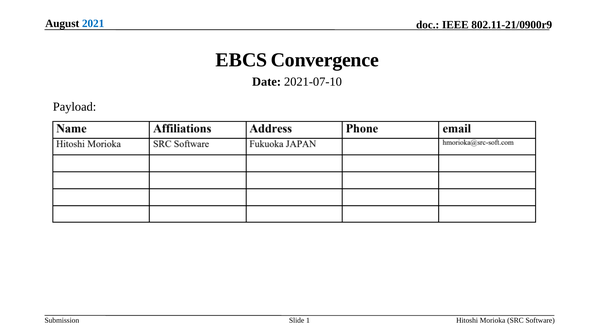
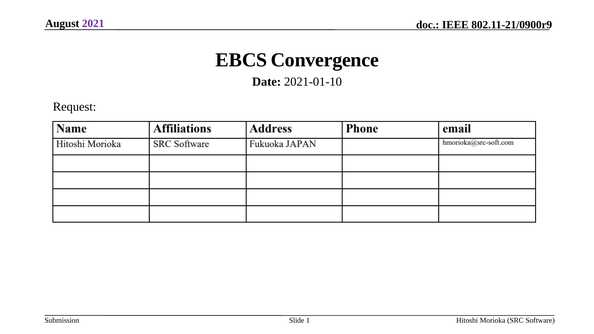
2021 colour: blue -> purple
2021-07-10: 2021-07-10 -> 2021-01-10
Payload: Payload -> Request
